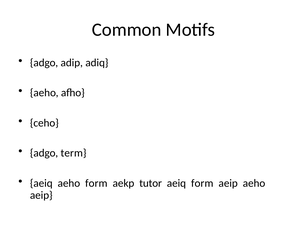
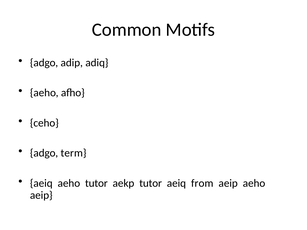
aeho form: form -> tutor
aeiq form: form -> from
